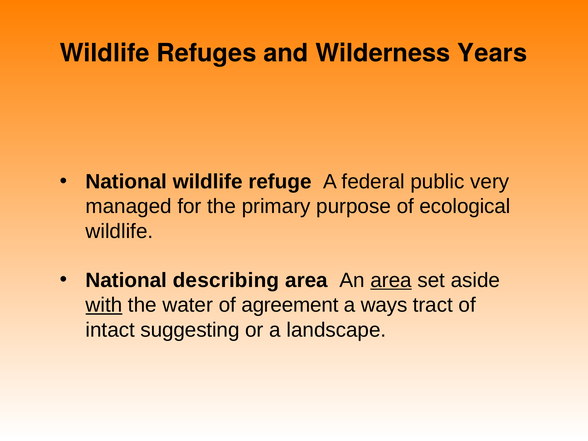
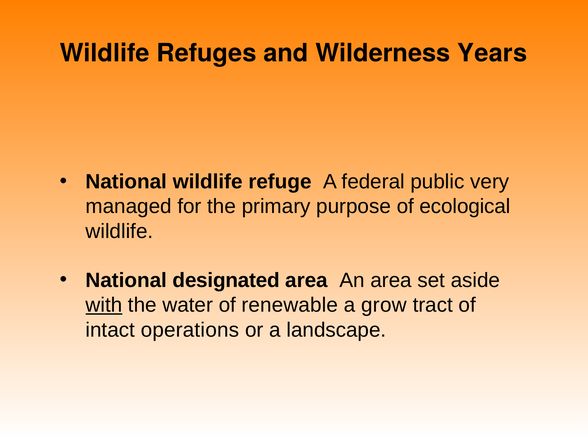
describing: describing -> designated
area at (391, 280) underline: present -> none
agreement: agreement -> renewable
ways: ways -> grow
suggesting: suggesting -> operations
